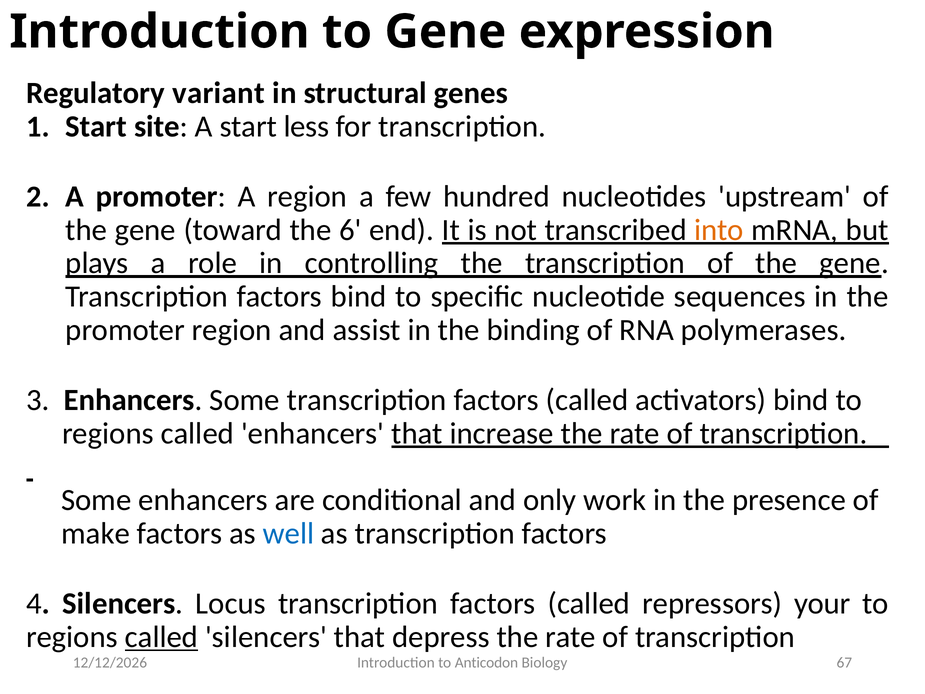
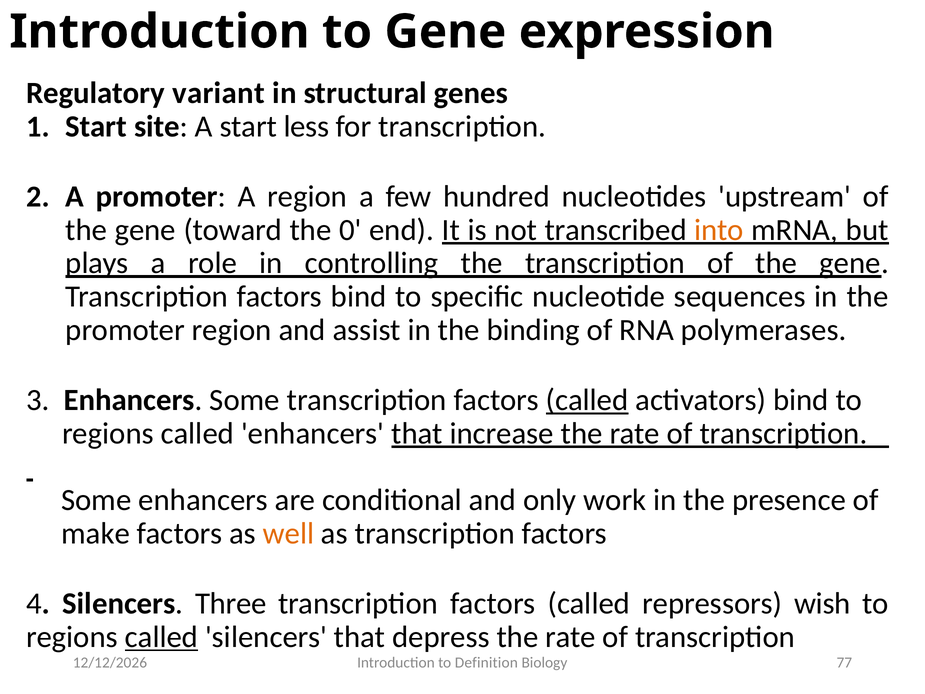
6: 6 -> 0
called at (587, 400) underline: none -> present
well colour: blue -> orange
Locus: Locus -> Three
your: your -> wish
Anticodon: Anticodon -> Definition
67: 67 -> 77
